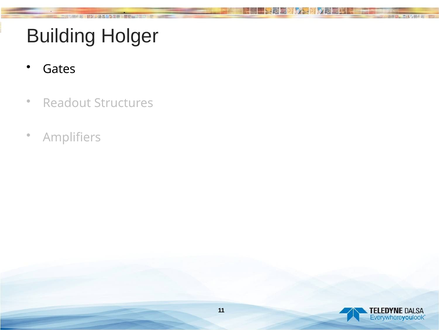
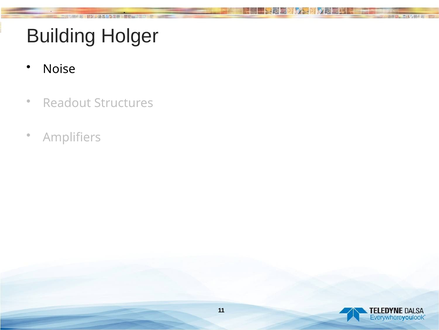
Gates: Gates -> Noise
